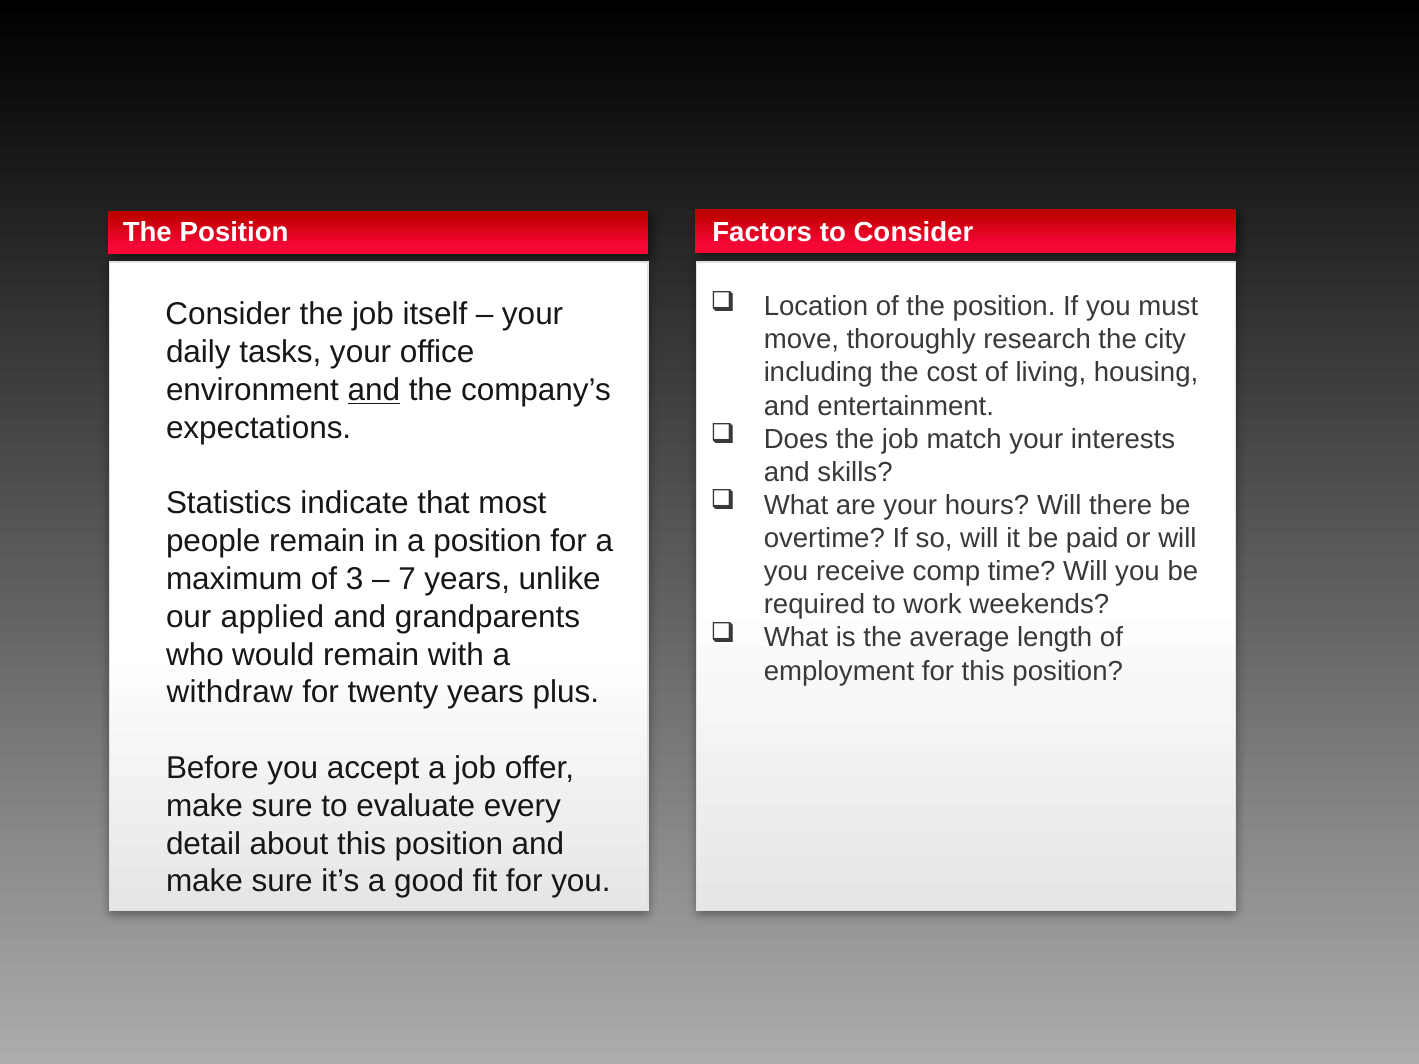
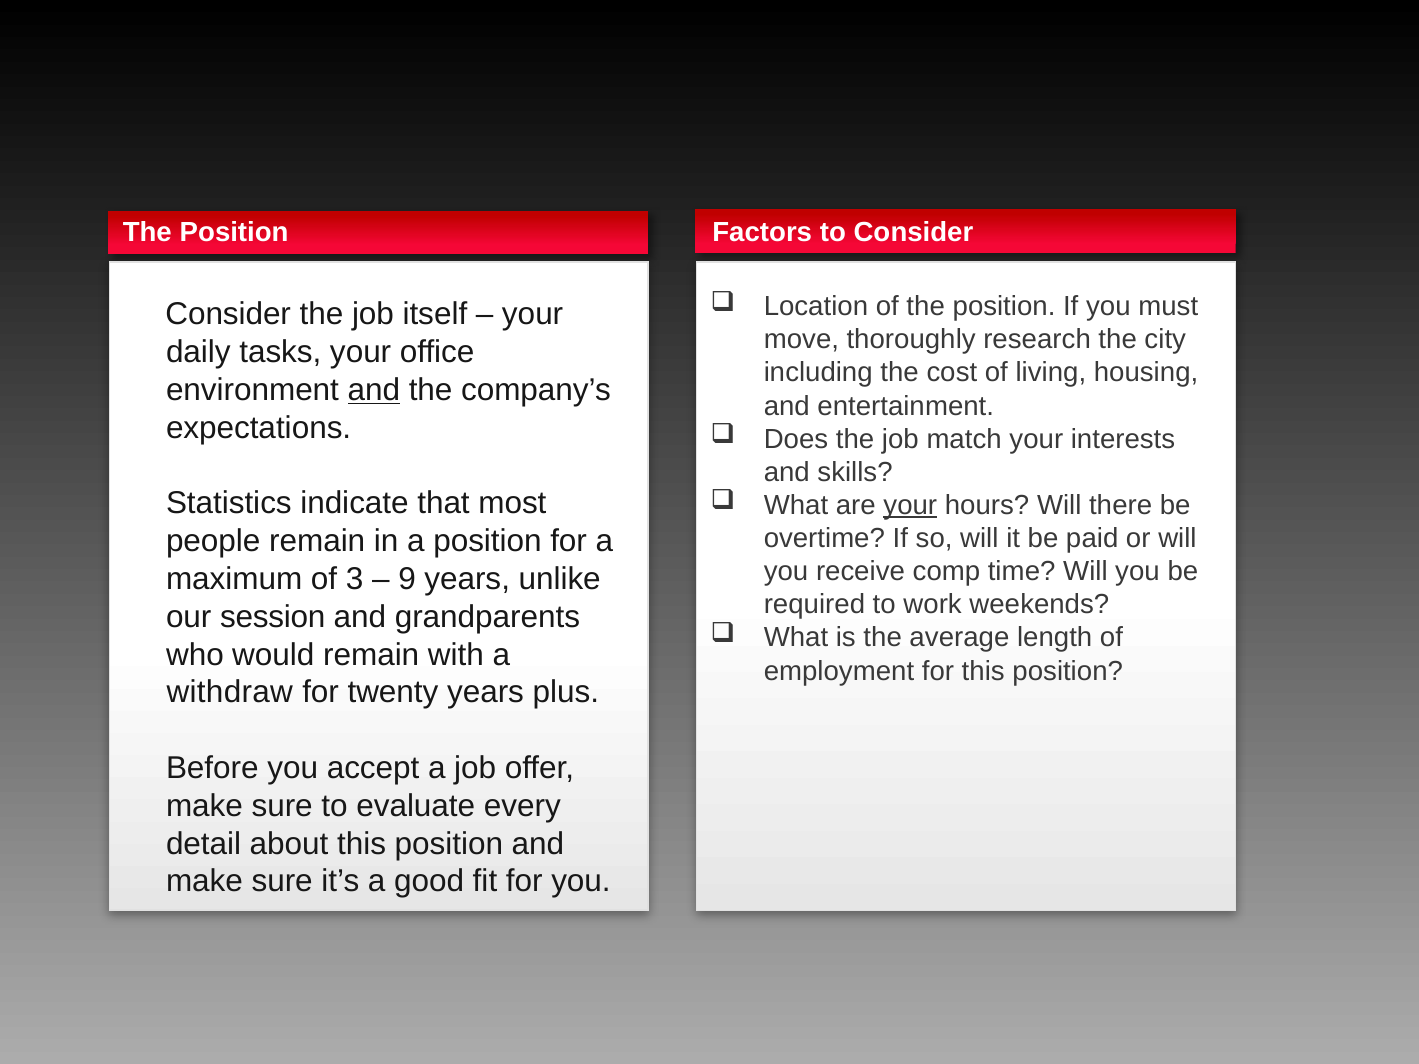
your at (910, 505) underline: none -> present
7: 7 -> 9
applied: applied -> session
